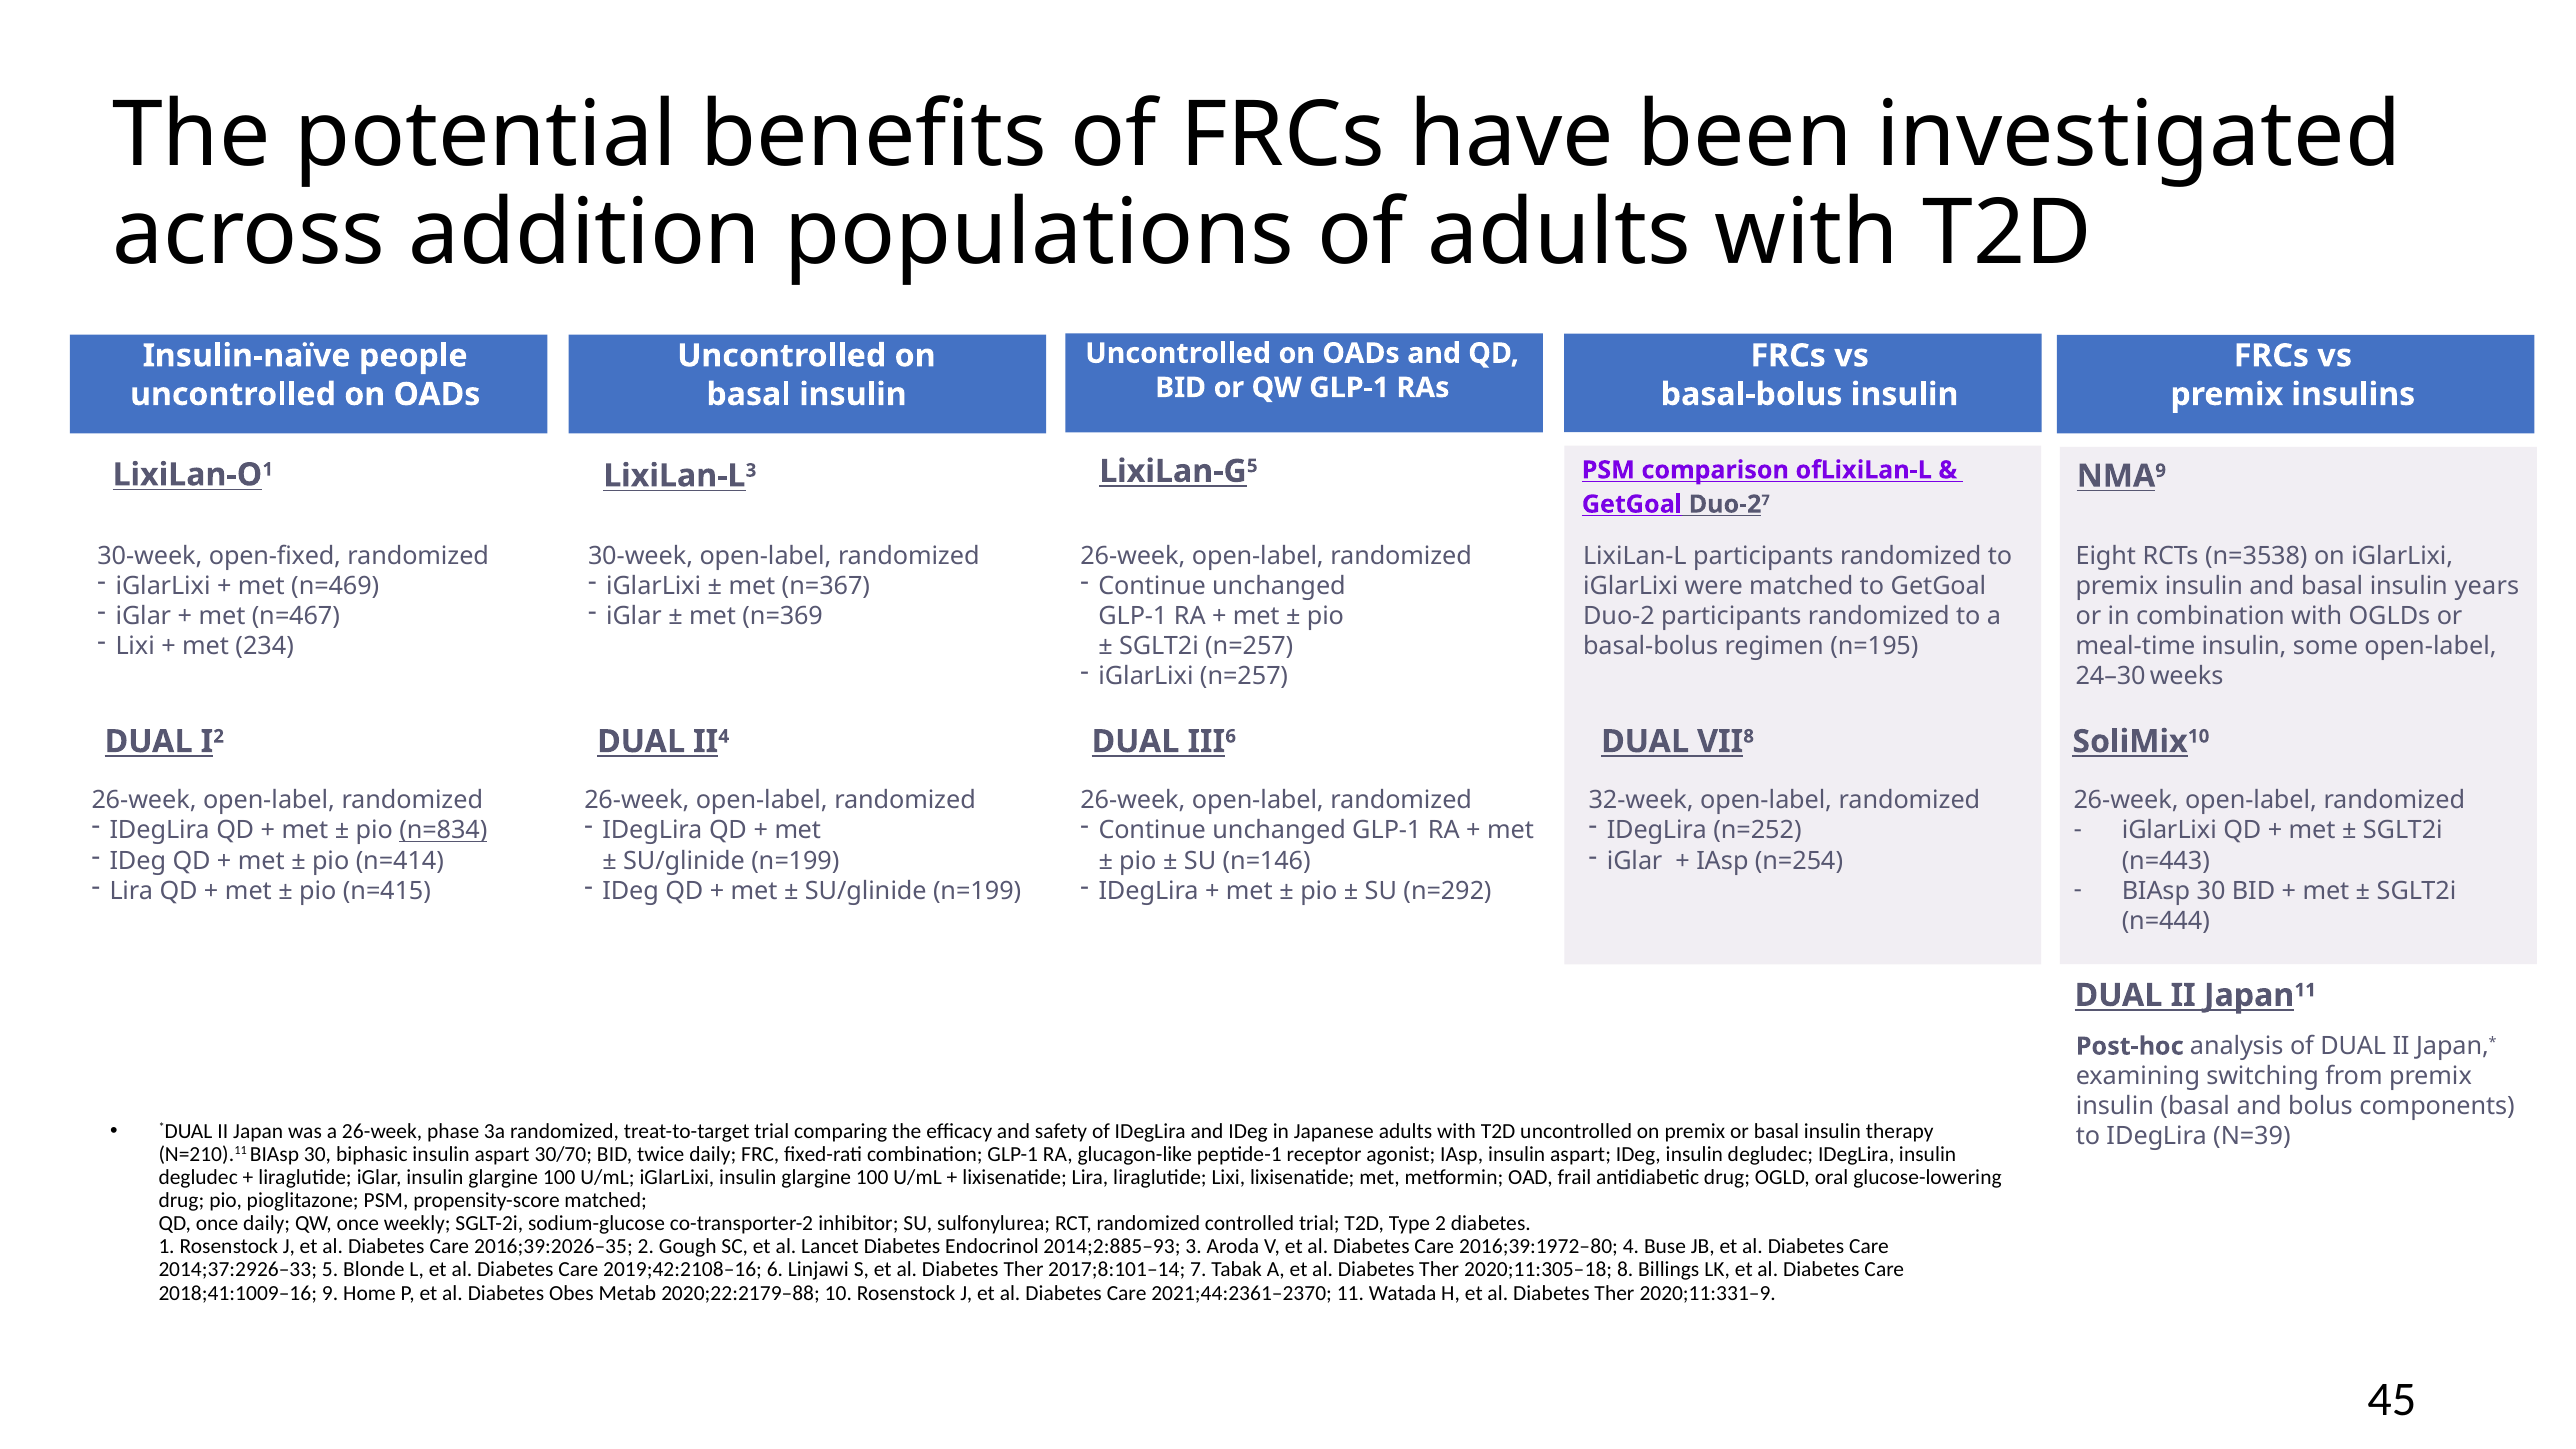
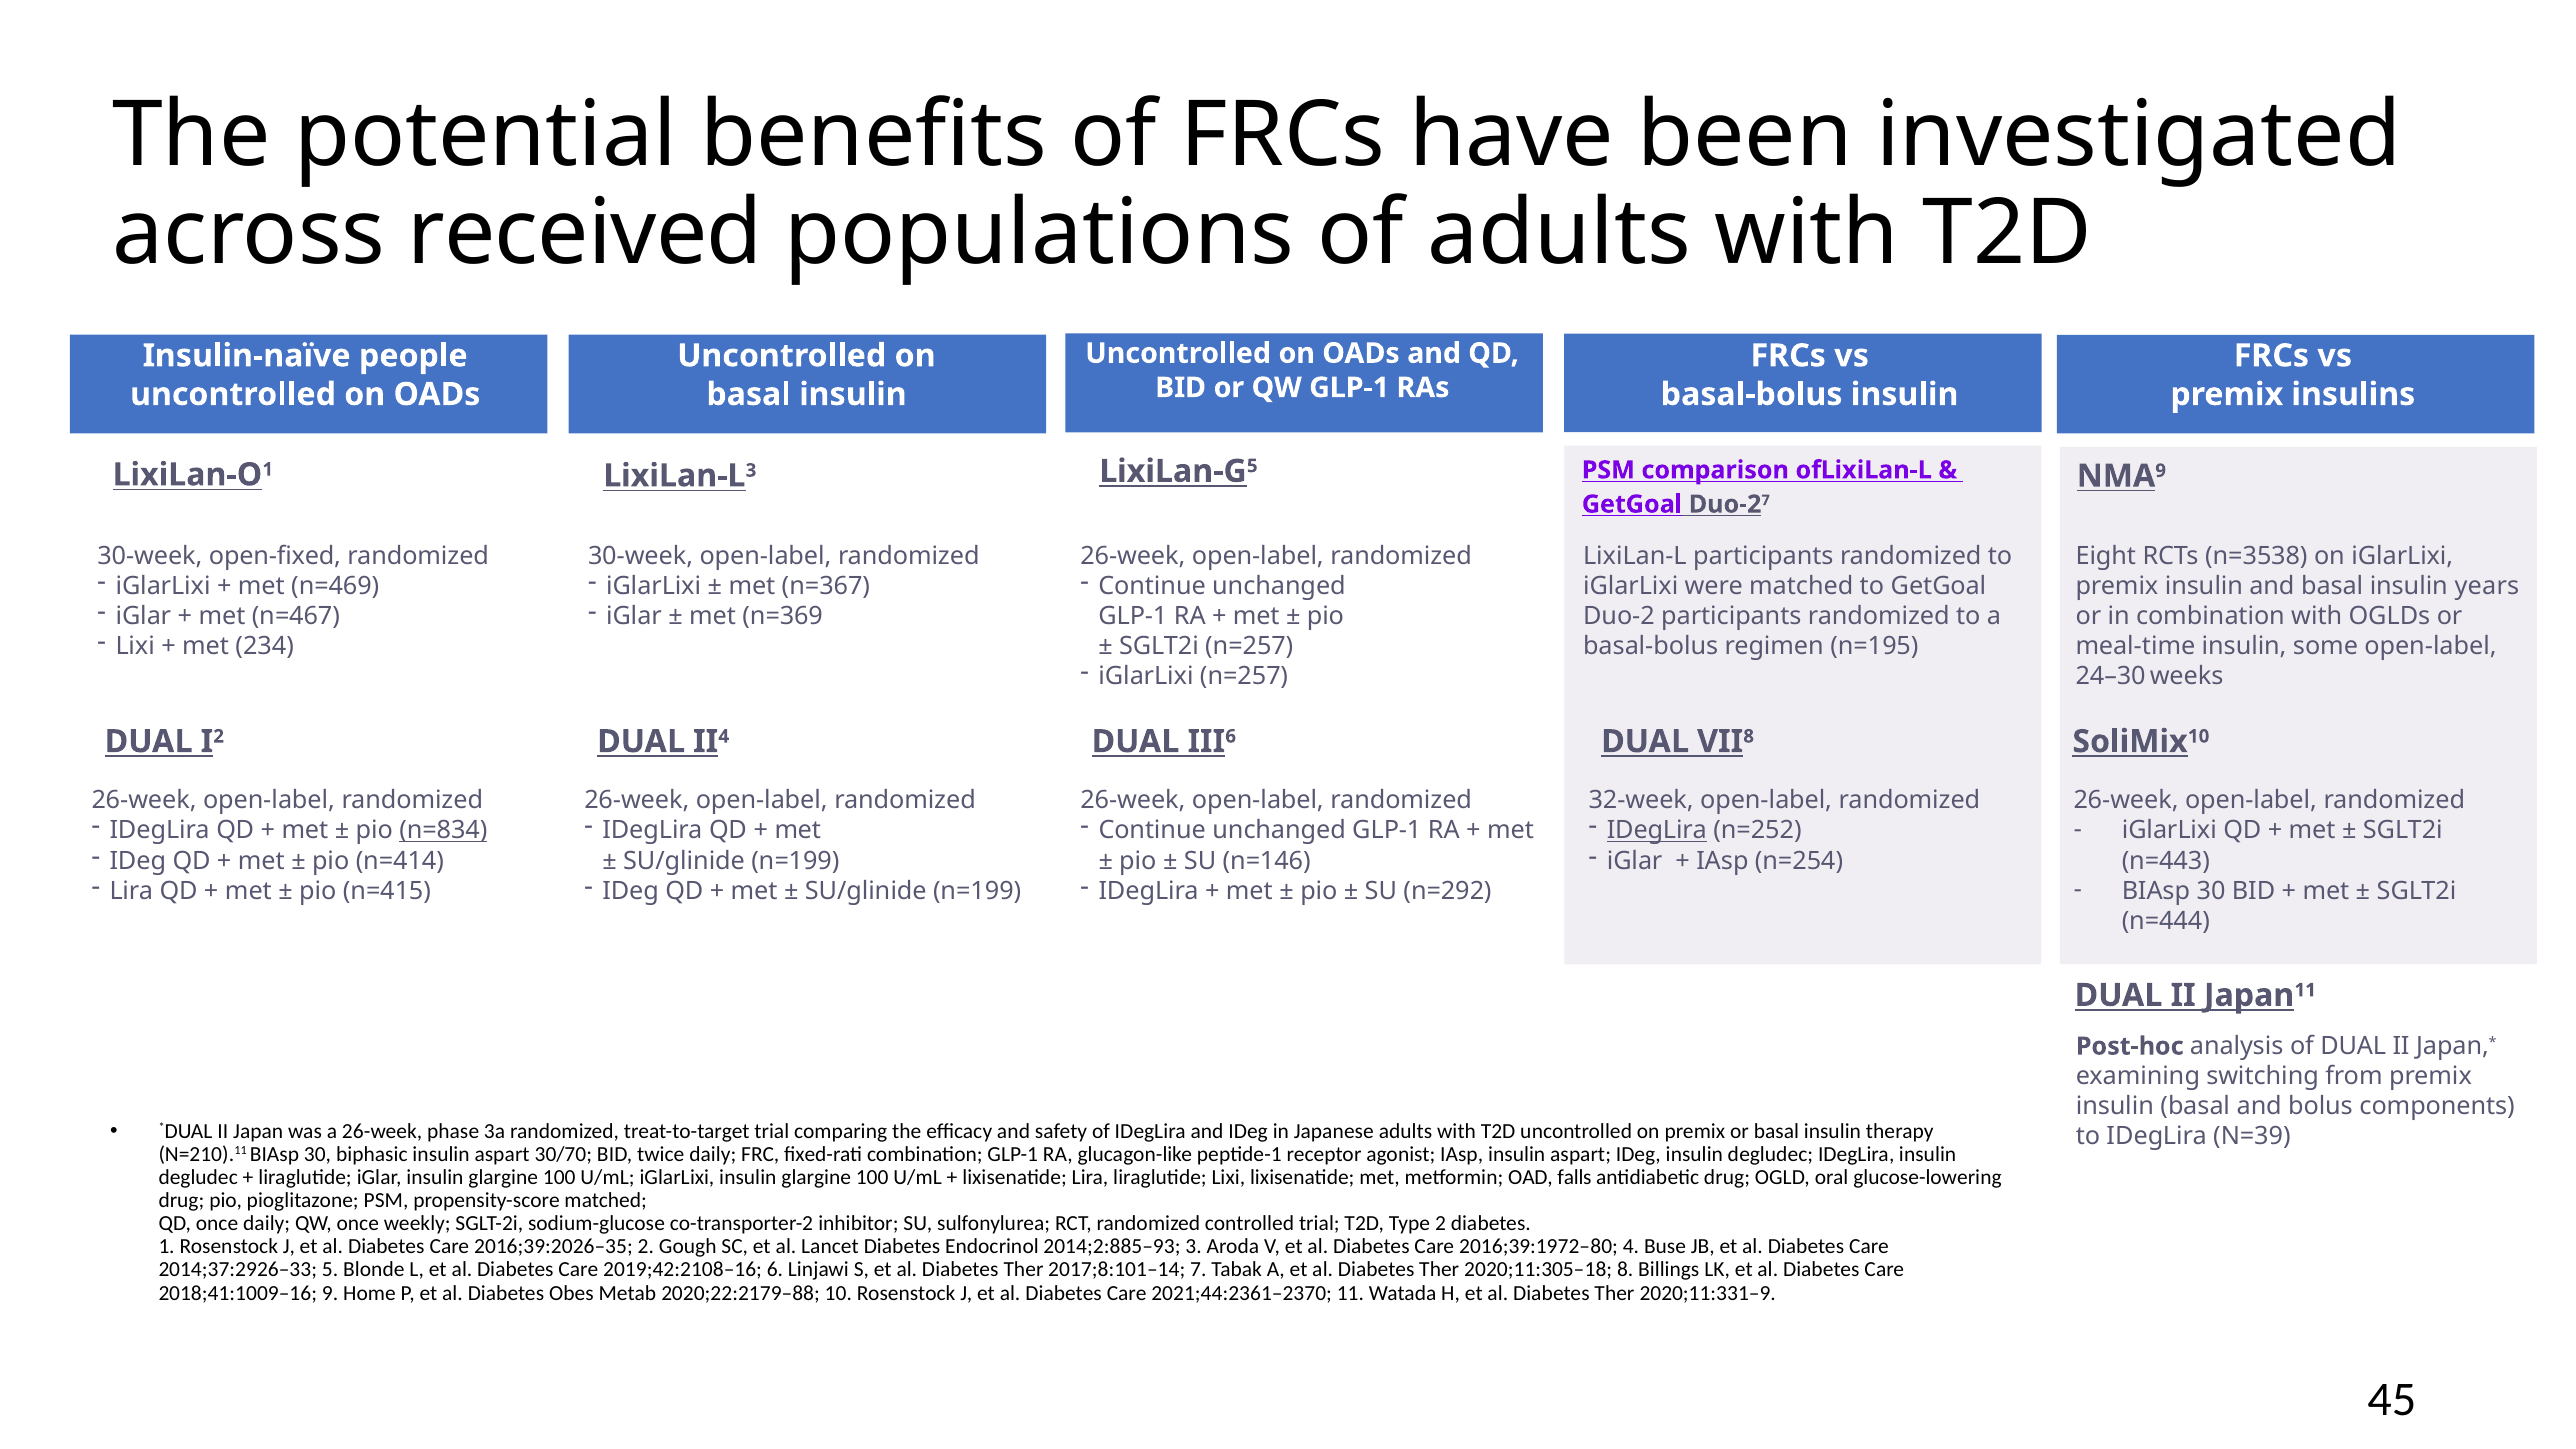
addition: addition -> received
IDegLira at (1657, 831) underline: none -> present
frail: frail -> falls
